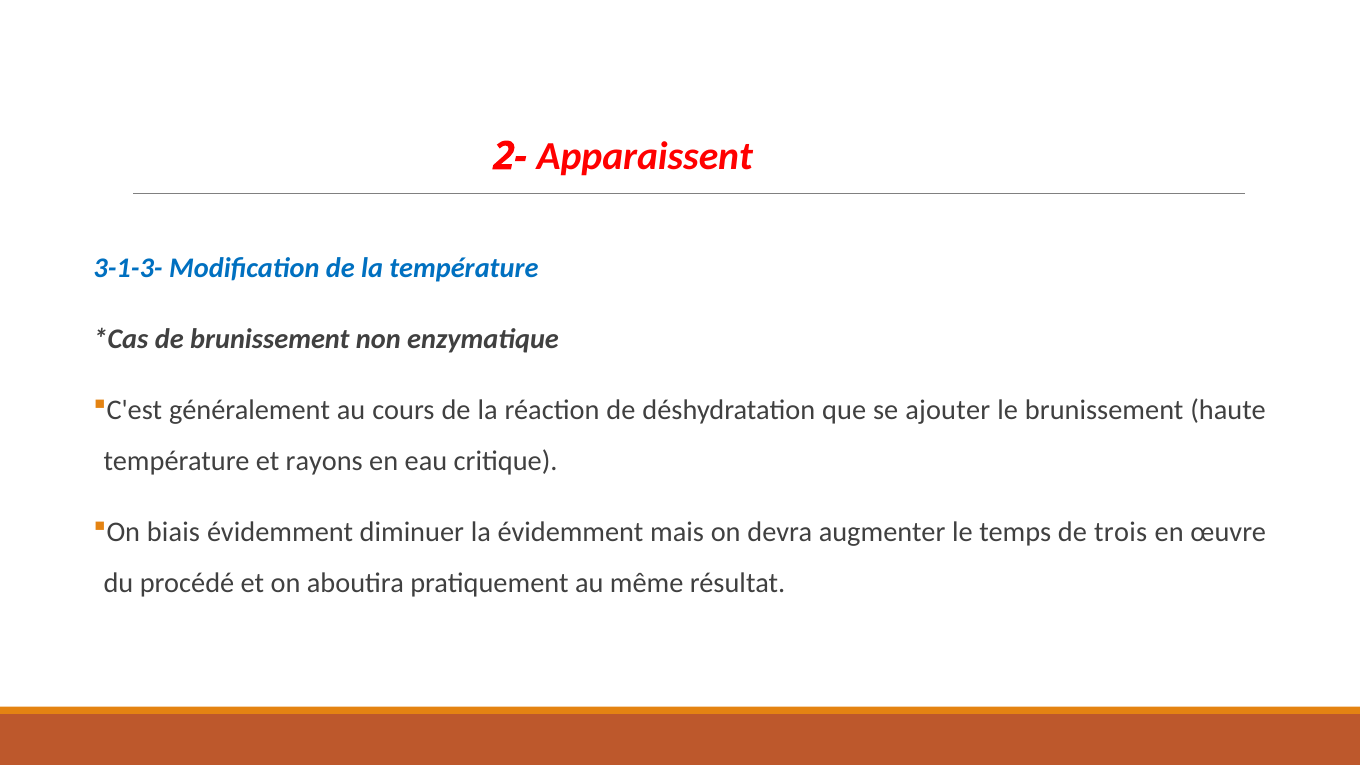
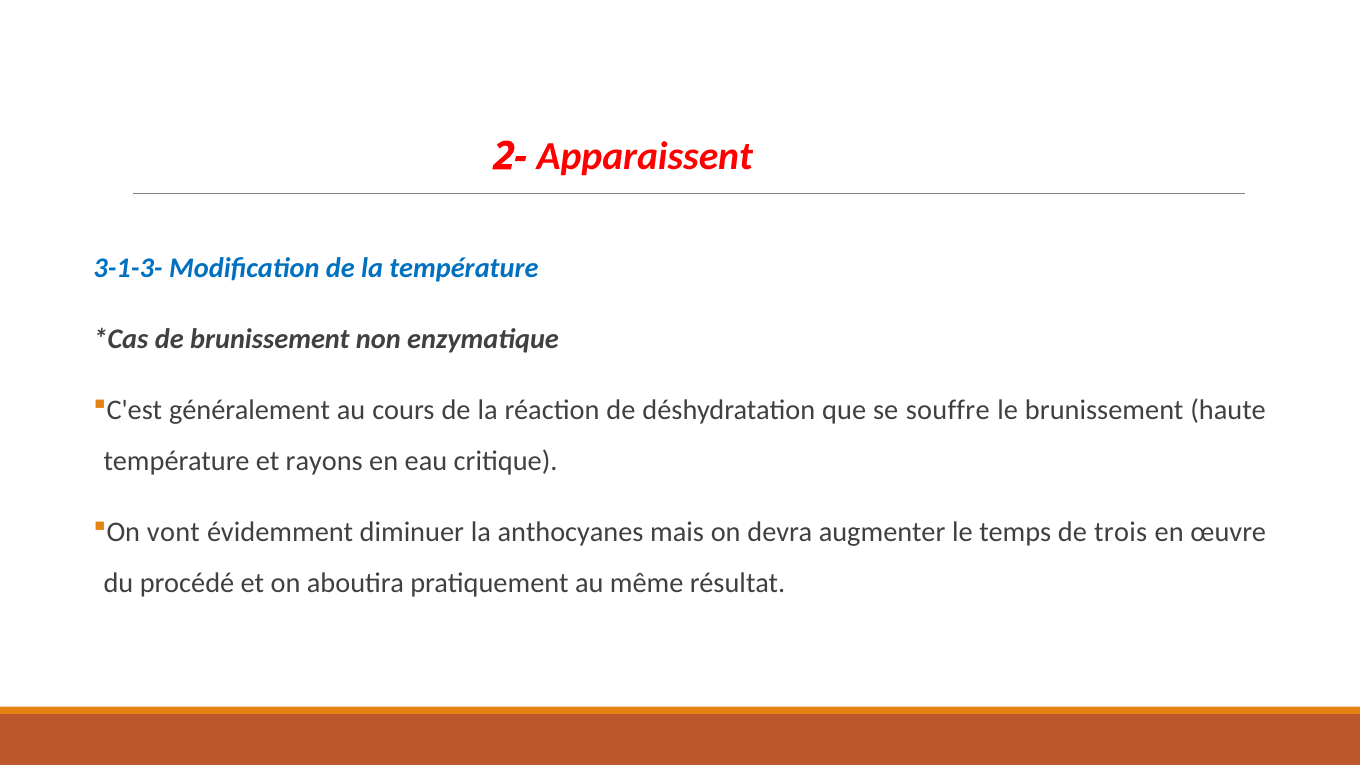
ajouter: ajouter -> souffre
biais: biais -> vont
la évidemment: évidemment -> anthocyanes
